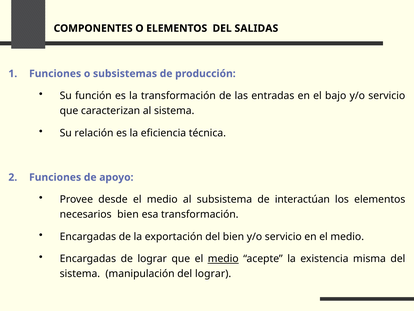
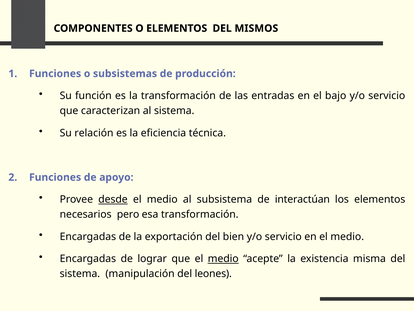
SALIDAS: SALIDAS -> MISMOS
desde underline: none -> present
necesarios bien: bien -> pero
del lograr: lograr -> leones
